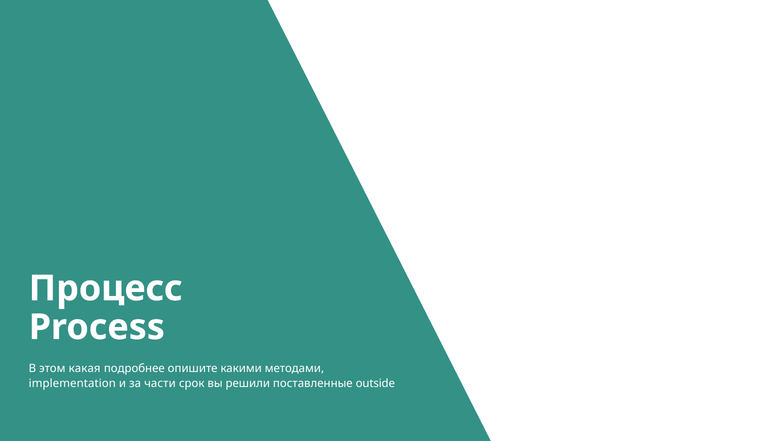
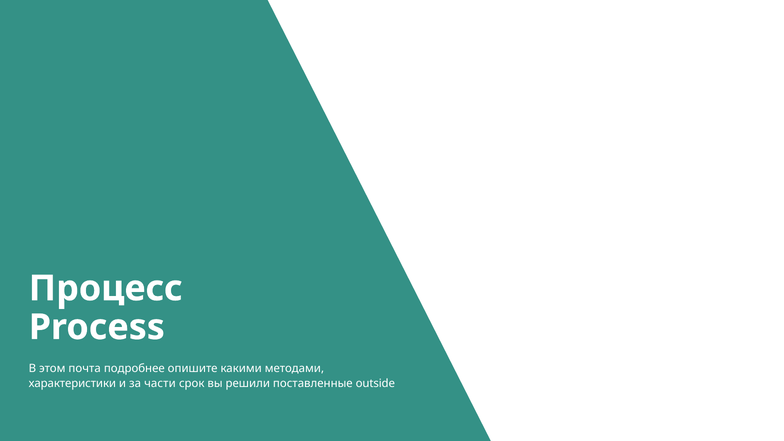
какая: какая -> почта
implementation: implementation -> характеристики
